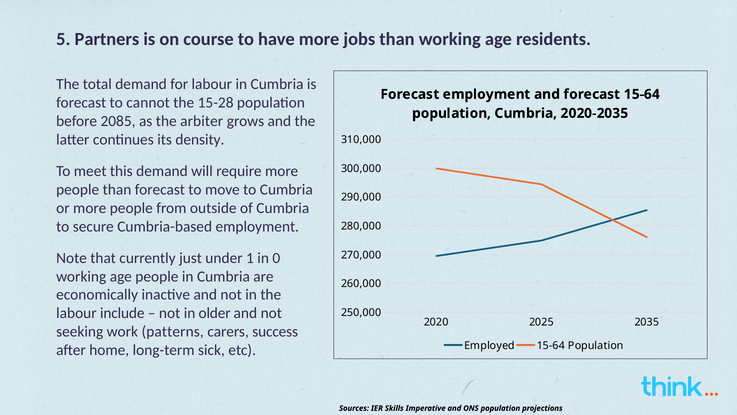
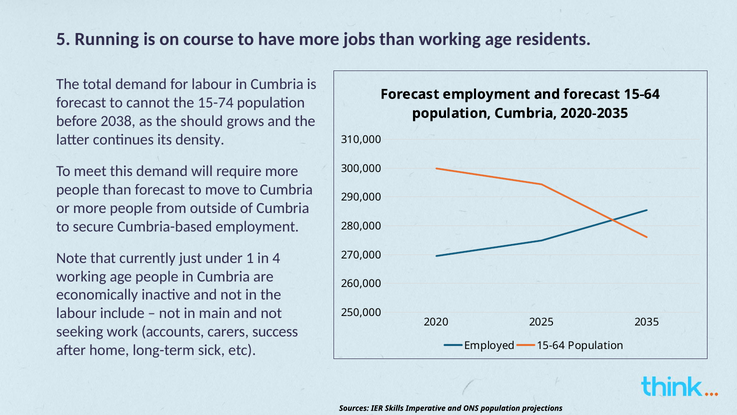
Partners: Partners -> Running
15-28: 15-28 -> 15-74
2085: 2085 -> 2038
arbiter: arbiter -> should
0: 0 -> 4
older: older -> main
patterns: patterns -> accounts
